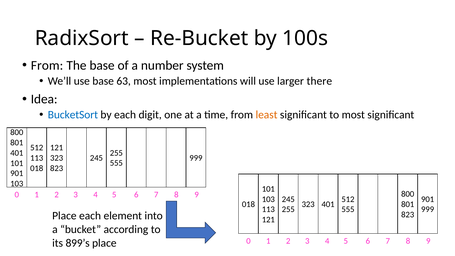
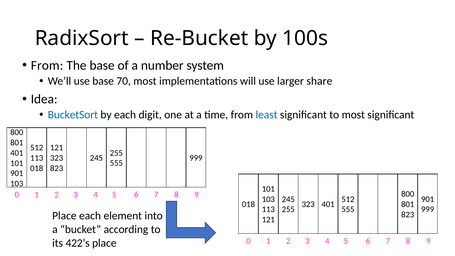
63: 63 -> 70
there: there -> share
least colour: orange -> blue
899’s: 899’s -> 422’s
